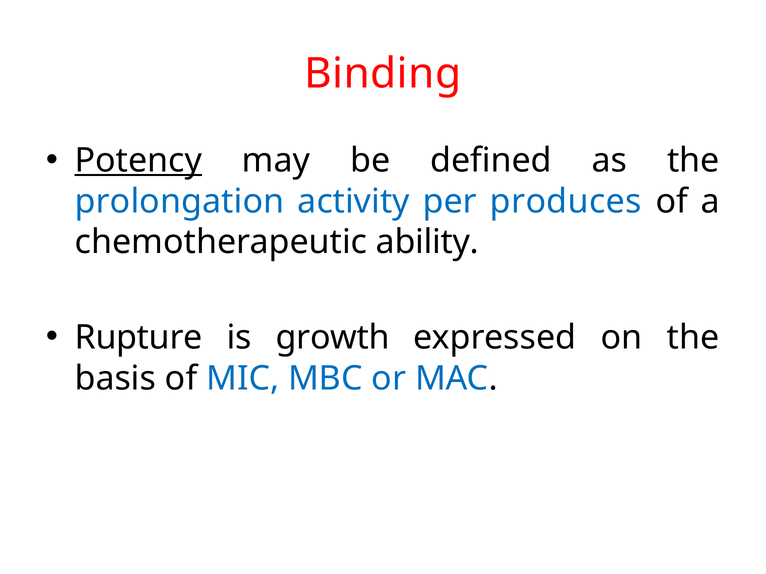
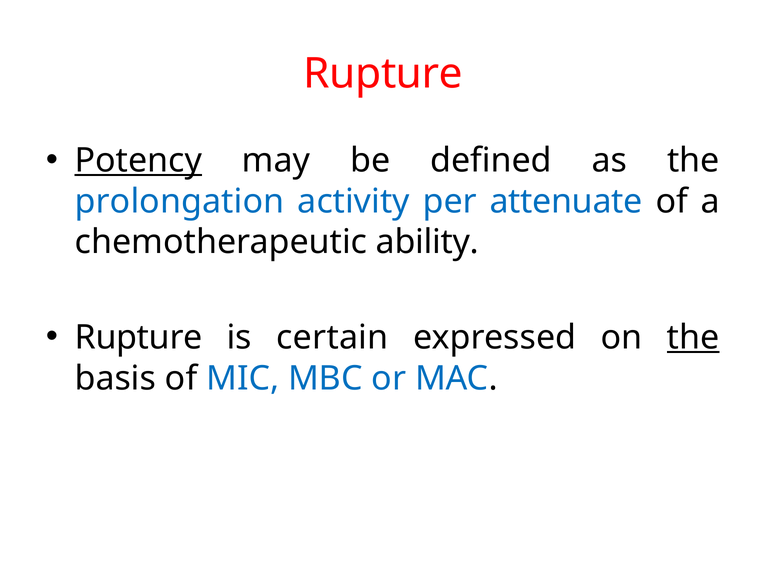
Binding at (383, 74): Binding -> Rupture
produces: produces -> attenuate
growth: growth -> certain
the at (693, 338) underline: none -> present
